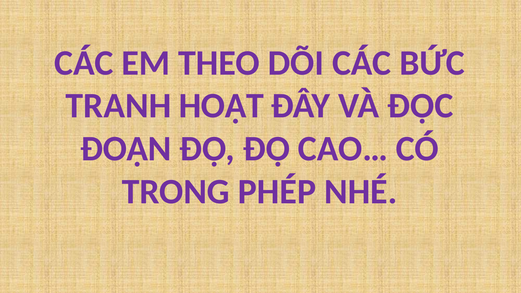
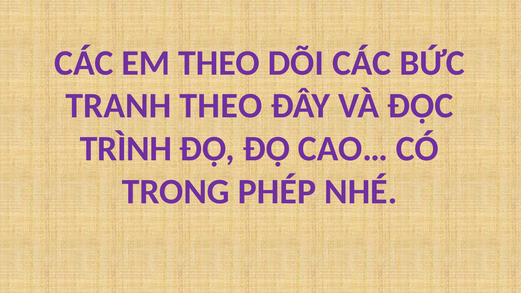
TRANH HOẠT: HOẠT -> THEO
ĐOẠN: ĐOẠN -> TRÌNH
